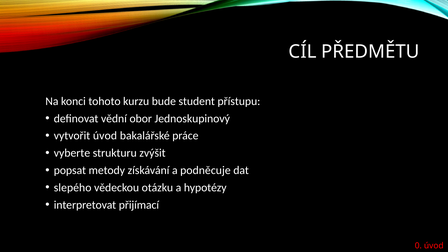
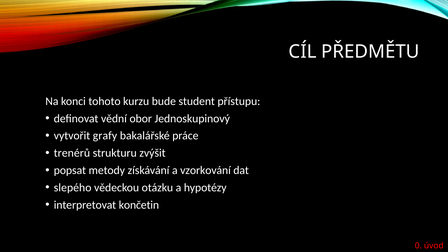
vytvořit úvod: úvod -> grafy
vyberte: vyberte -> trenérů
podněcuje: podněcuje -> vzorkování
přijímací: přijímací -> končetin
